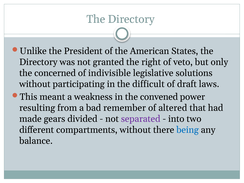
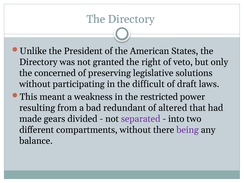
indivisible: indivisible -> preserving
convened: convened -> restricted
remember: remember -> redundant
being colour: blue -> purple
